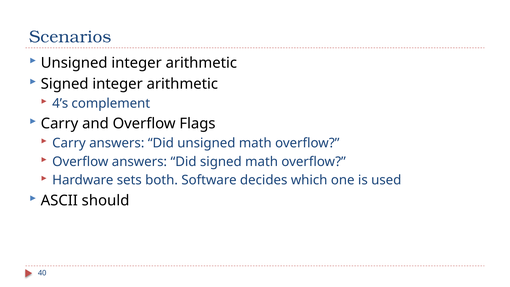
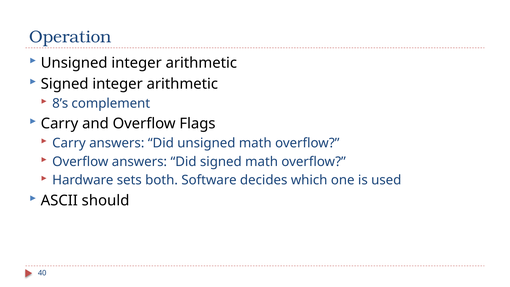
Scenarios: Scenarios -> Operation
4’s: 4’s -> 8’s
